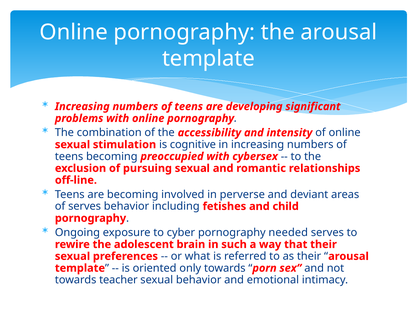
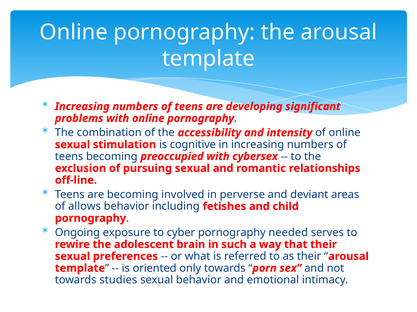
of serves: serves -> allows
teacher: teacher -> studies
